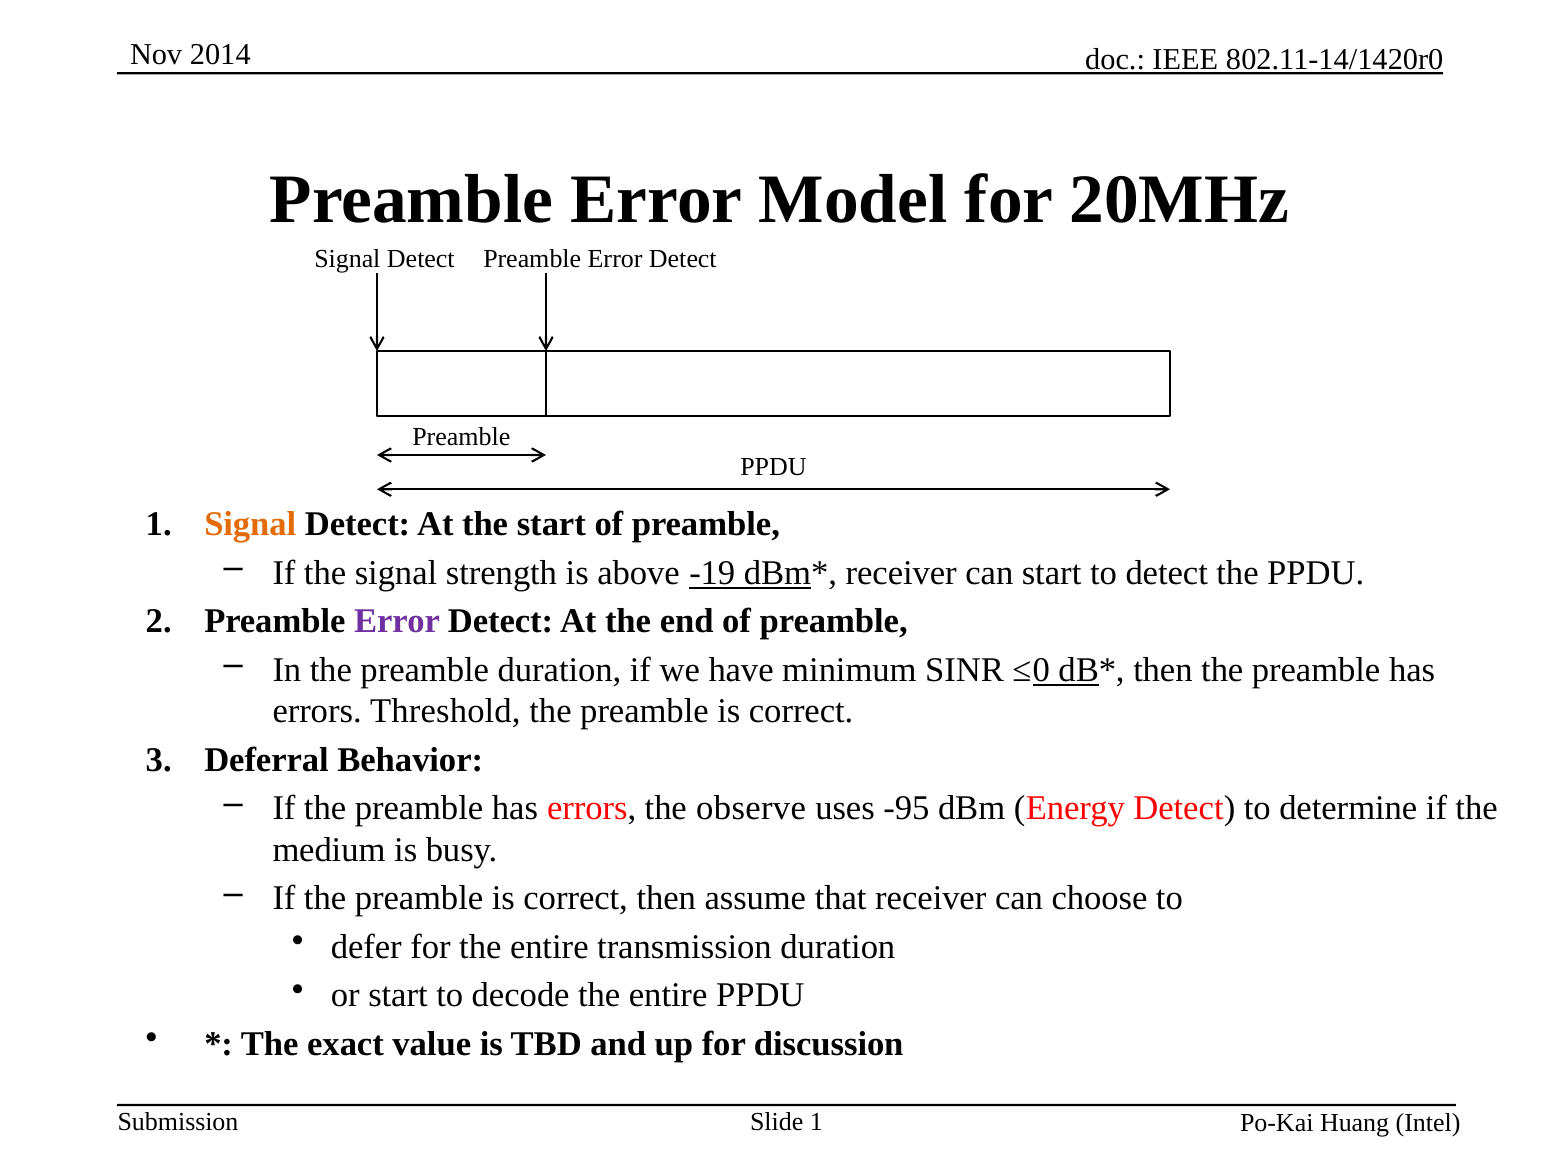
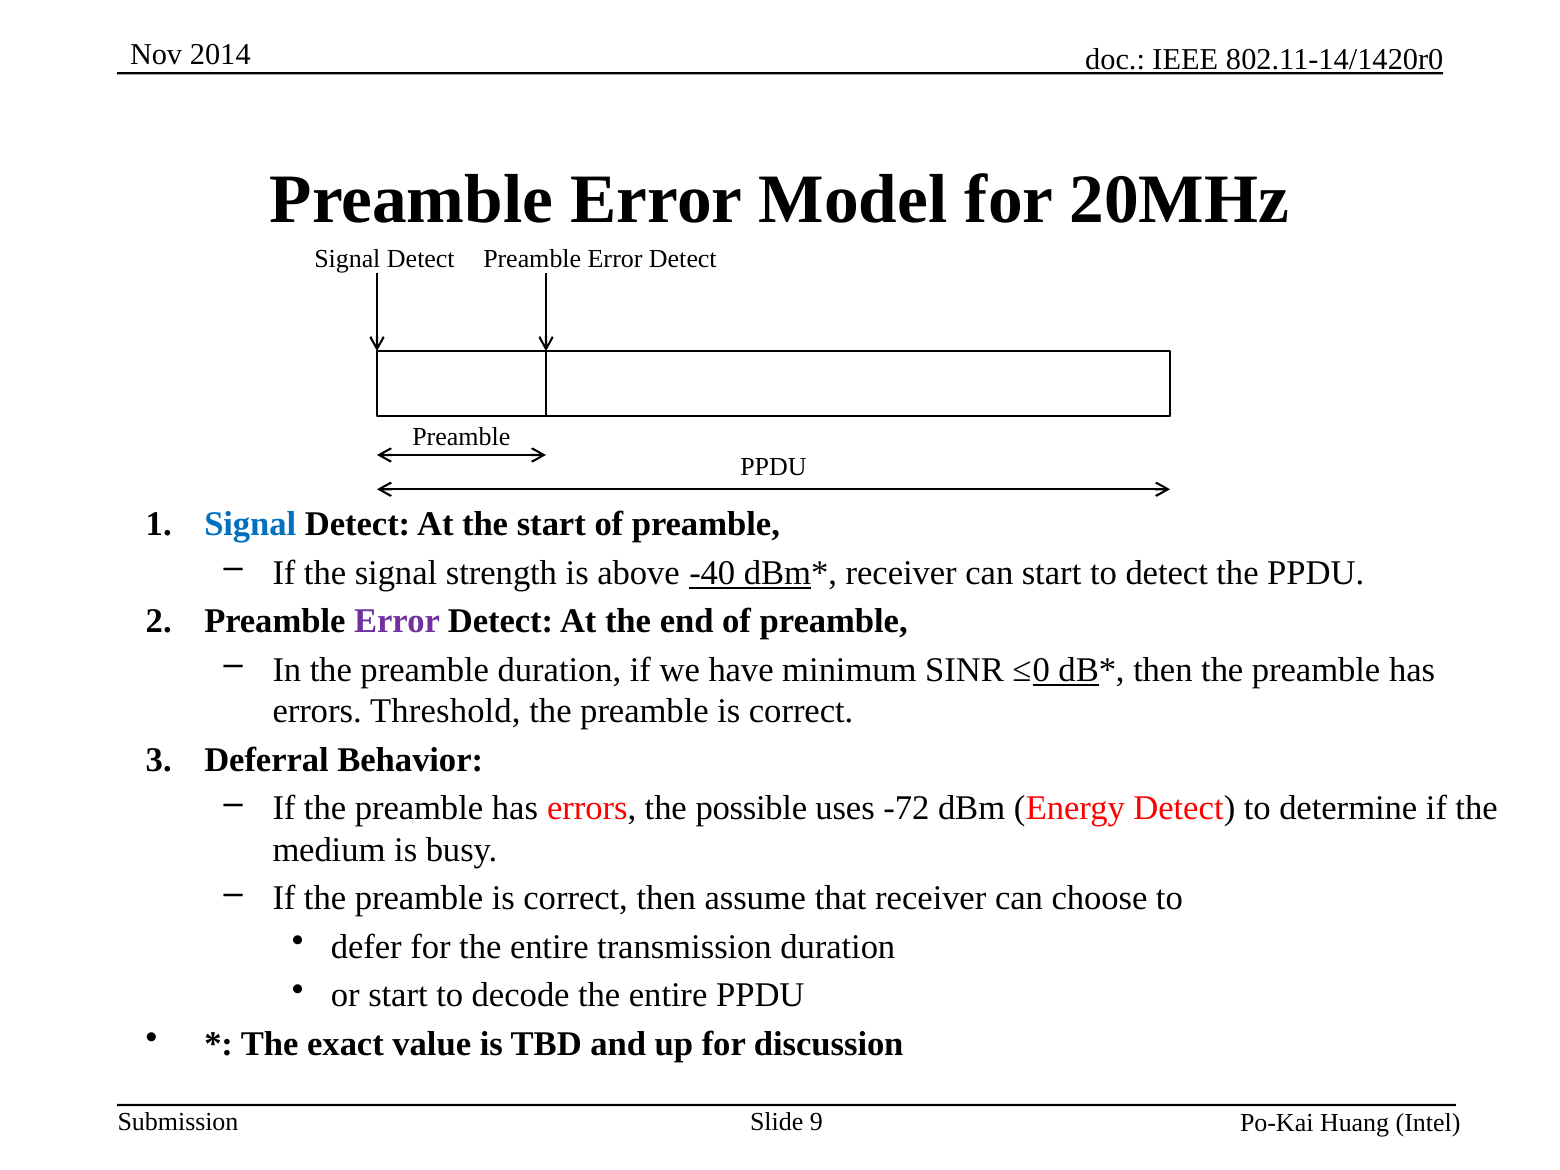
Signal at (250, 524) colour: orange -> blue
-19: -19 -> -40
observe: observe -> possible
-95: -95 -> -72
Slide 1: 1 -> 9
